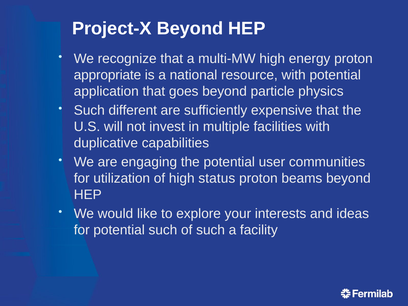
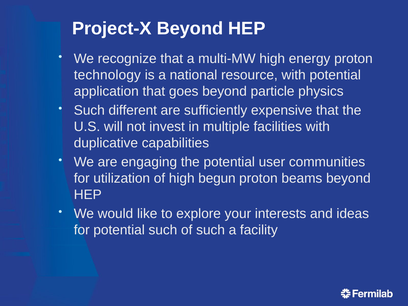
appropriate: appropriate -> technology
status: status -> begun
